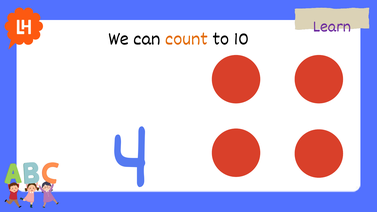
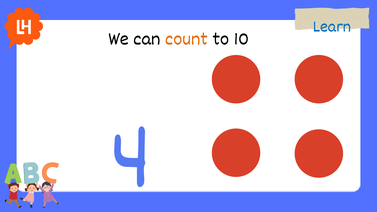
Learn colour: purple -> blue
